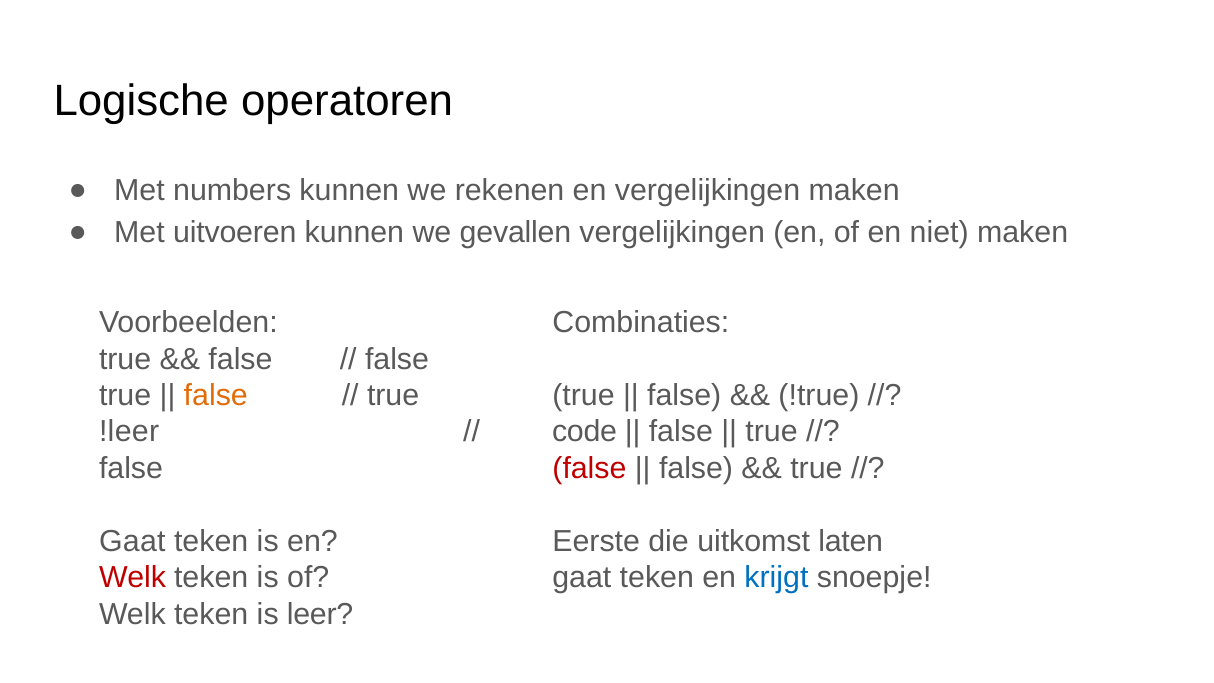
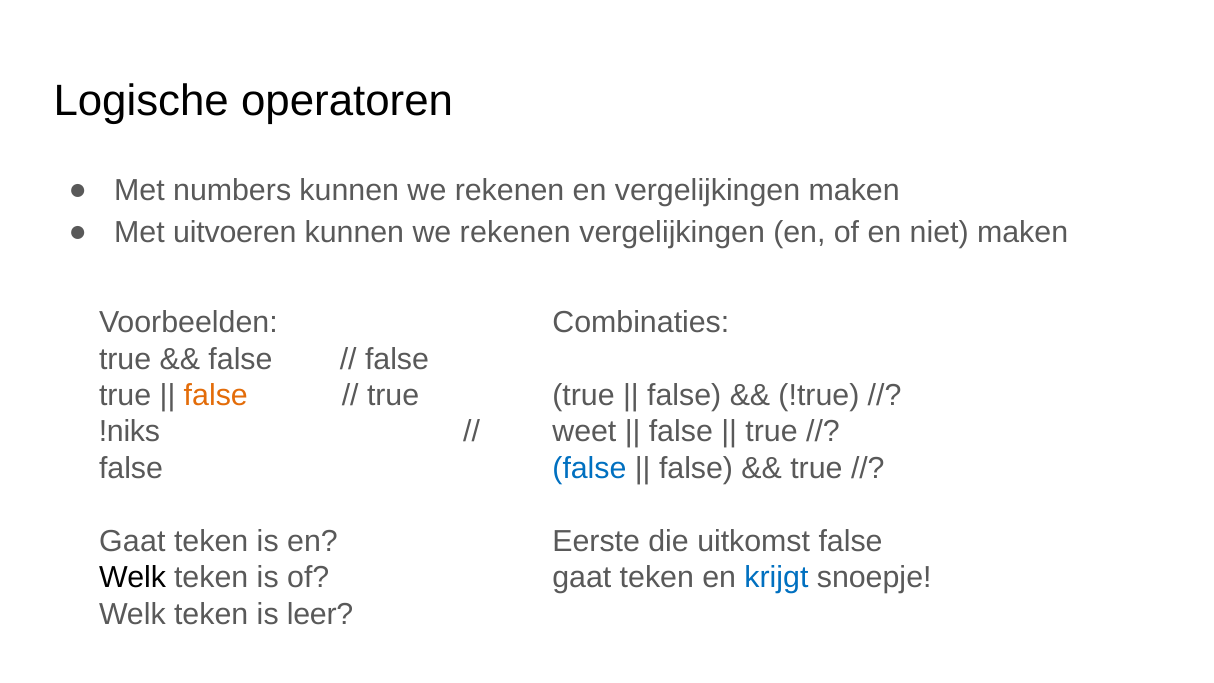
gevallen at (515, 233): gevallen -> rekenen
!leer: !leer -> !niks
code: code -> weet
false at (589, 468) colour: red -> blue
uitkomst laten: laten -> false
Welk at (132, 578) colour: red -> black
